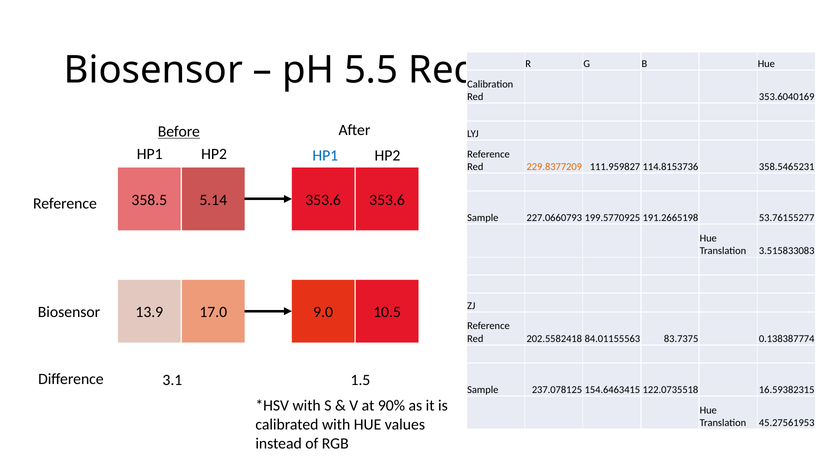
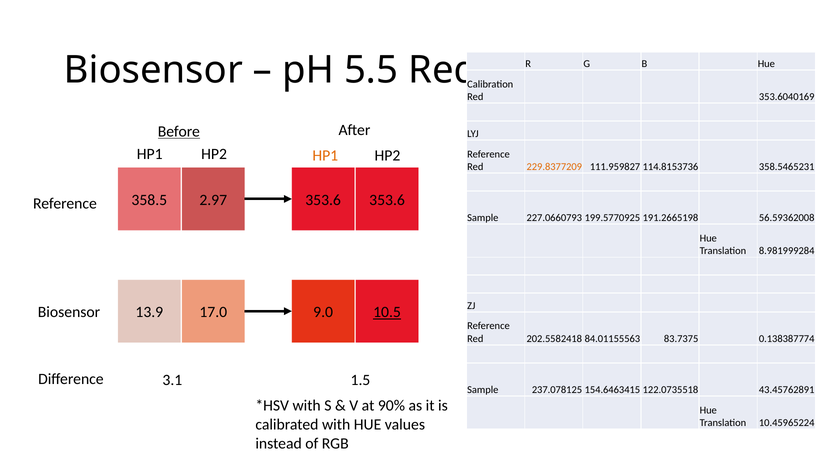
HP1 at (325, 156) colour: blue -> orange
5.14: 5.14 -> 2.97
53.76155277: 53.76155277 -> 56.59362008
3.515833083: 3.515833083 -> 8.981999284
10.5 underline: none -> present
16.59382315: 16.59382315 -> 43.45762891
45.27561953: 45.27561953 -> 10.45965224
